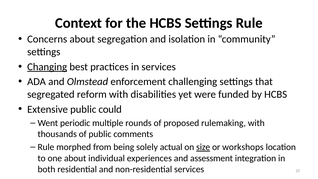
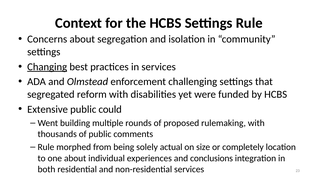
periodic: periodic -> building
size underline: present -> none
workshops: workshops -> completely
assessment: assessment -> conclusions
